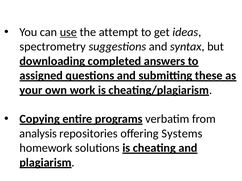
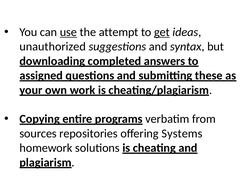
get underline: none -> present
spectrometry: spectrometry -> unauthorized
analysis: analysis -> sources
